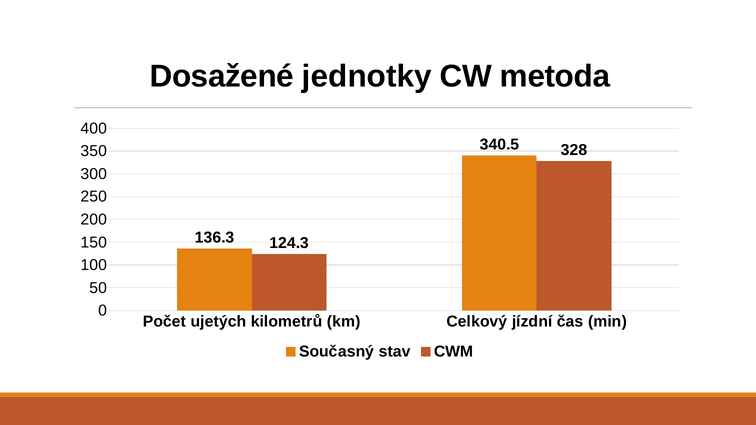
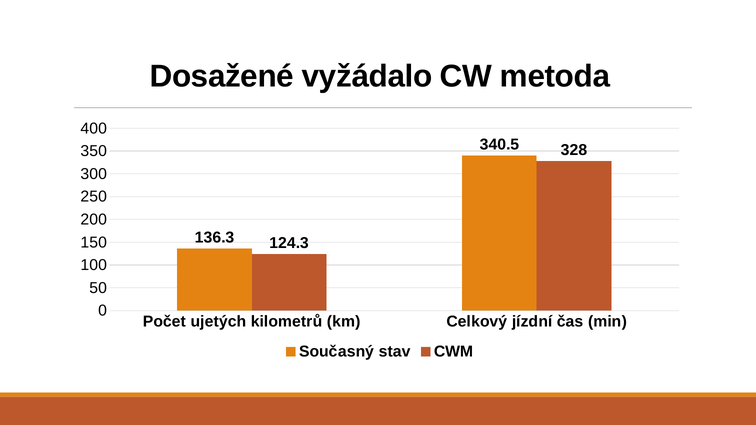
jednotky: jednotky -> vyžádalo
